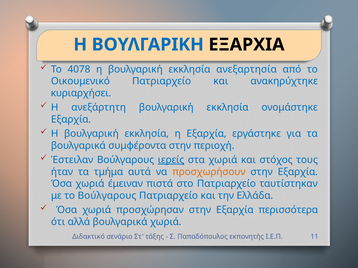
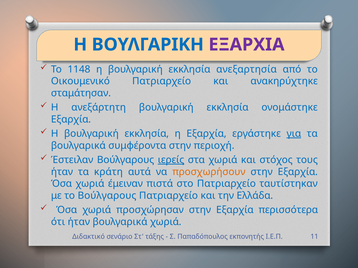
ΕΞΑΡΧΙΑ colour: black -> purple
4078: 4078 -> 1148
κυριαρχήσει: κυριαρχήσει -> σταμάτησαν
για underline: none -> present
τμήμα: τμήμα -> κράτη
ότι αλλά: αλλά -> ήταν
